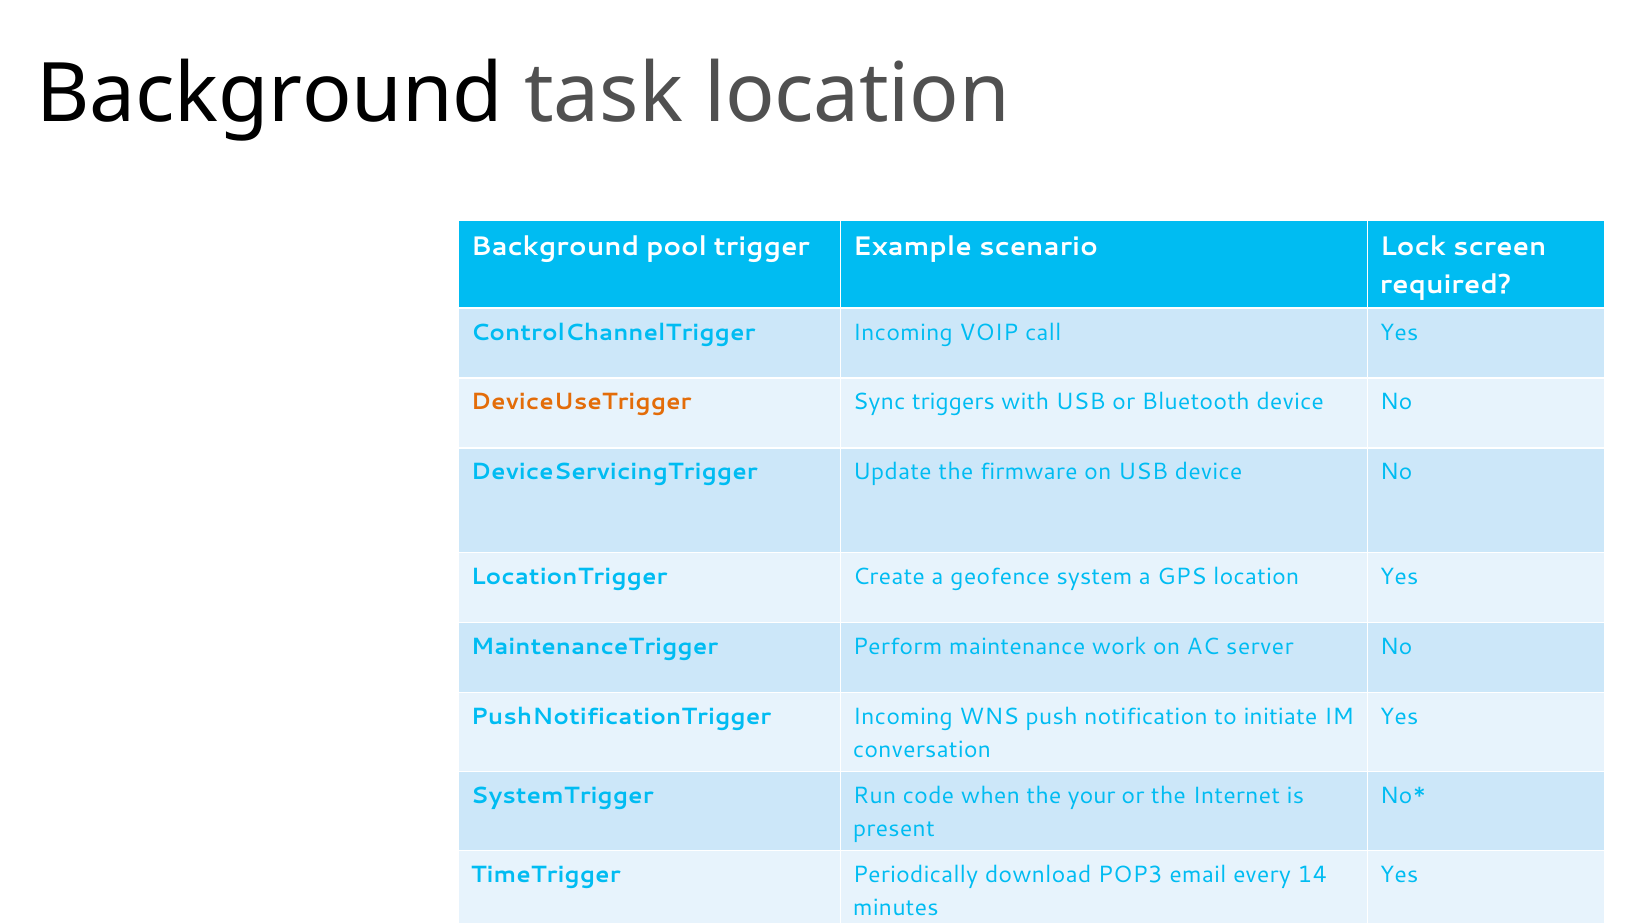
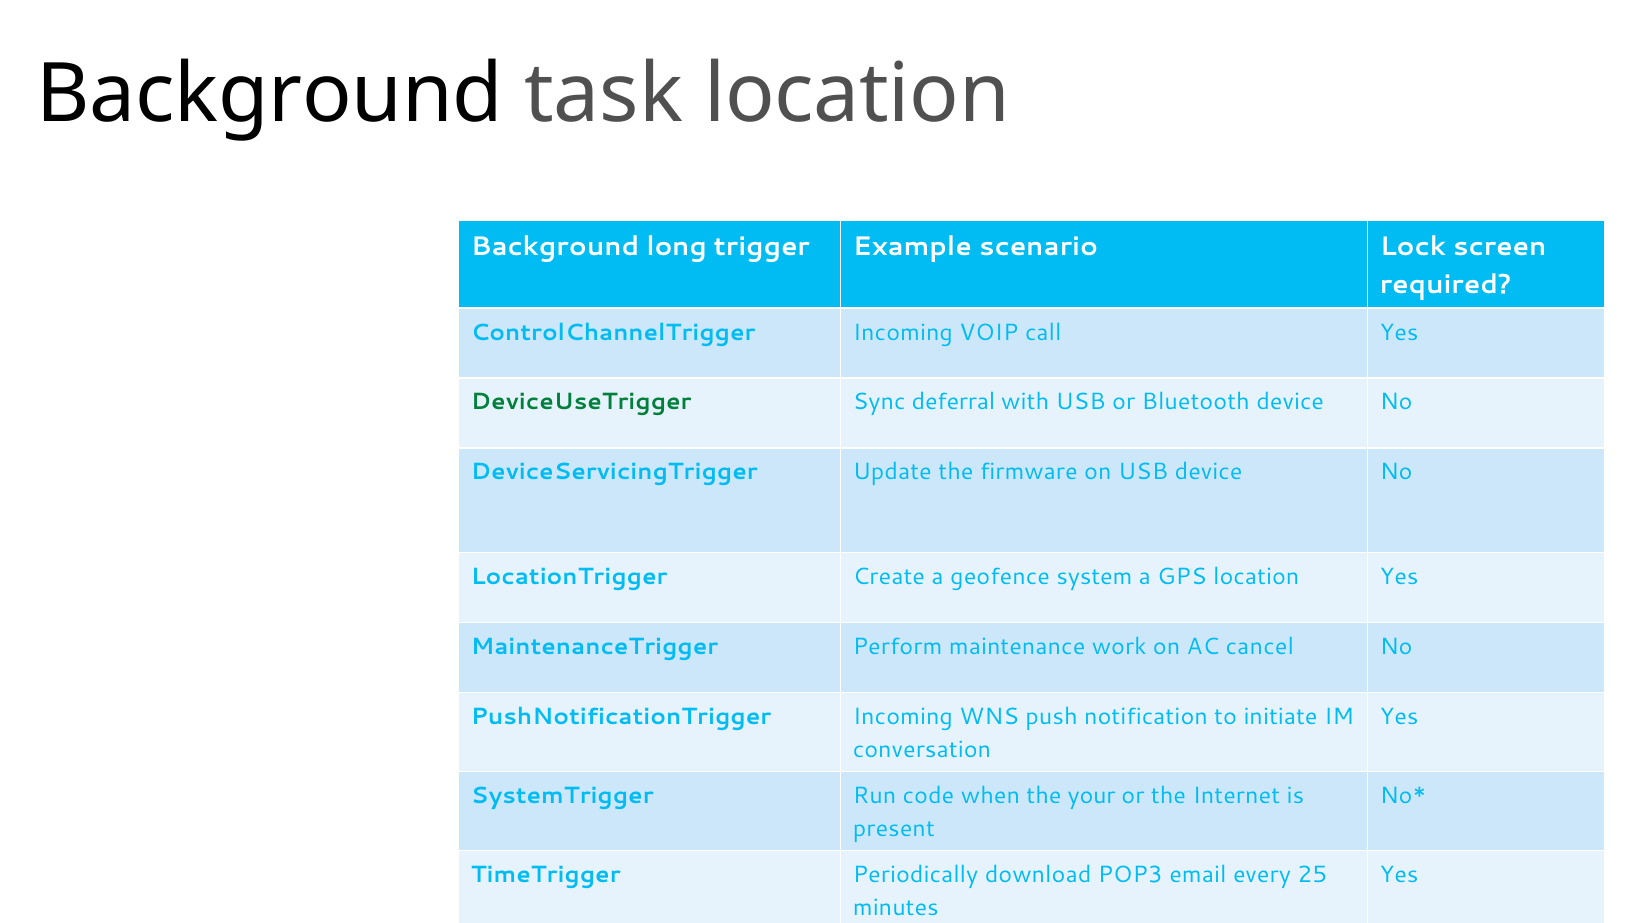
pool: pool -> long
DeviceUseTrigger colour: orange -> green
triggers: triggers -> deferral
server: server -> cancel
14: 14 -> 25
